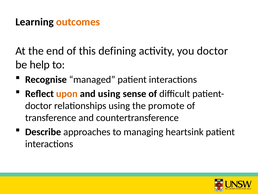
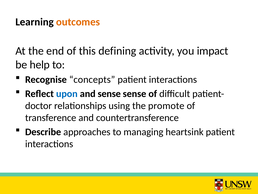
you doctor: doctor -> impact
managed: managed -> concepts
upon colour: orange -> blue
and using: using -> sense
